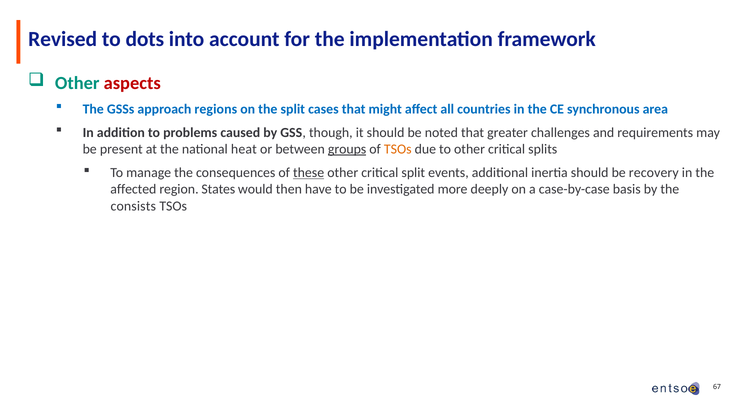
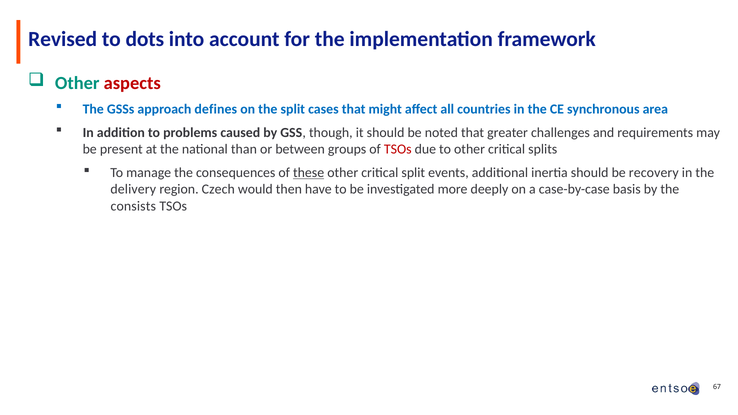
regions: regions -> defines
heat: heat -> than
groups underline: present -> none
TSOs at (398, 149) colour: orange -> red
affected: affected -> delivery
States: States -> Czech
